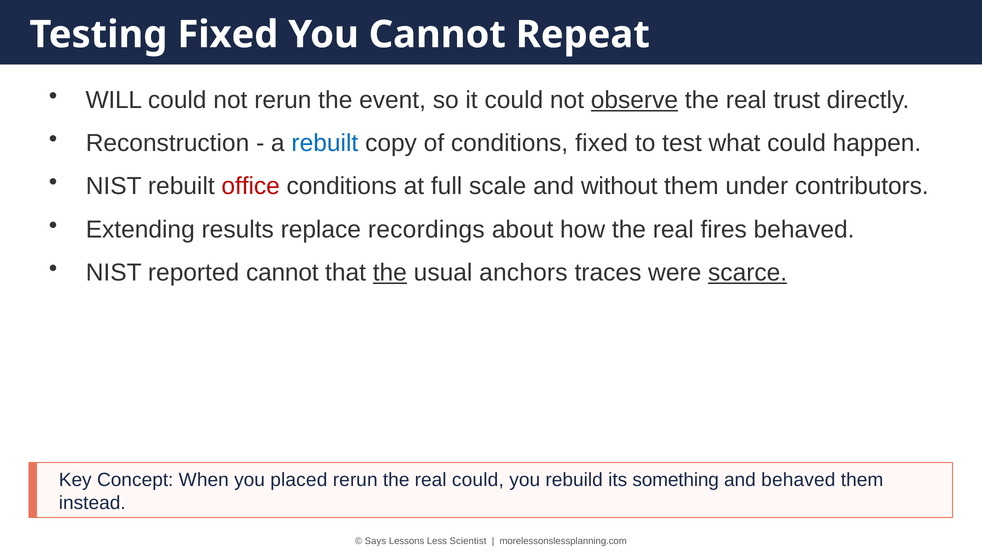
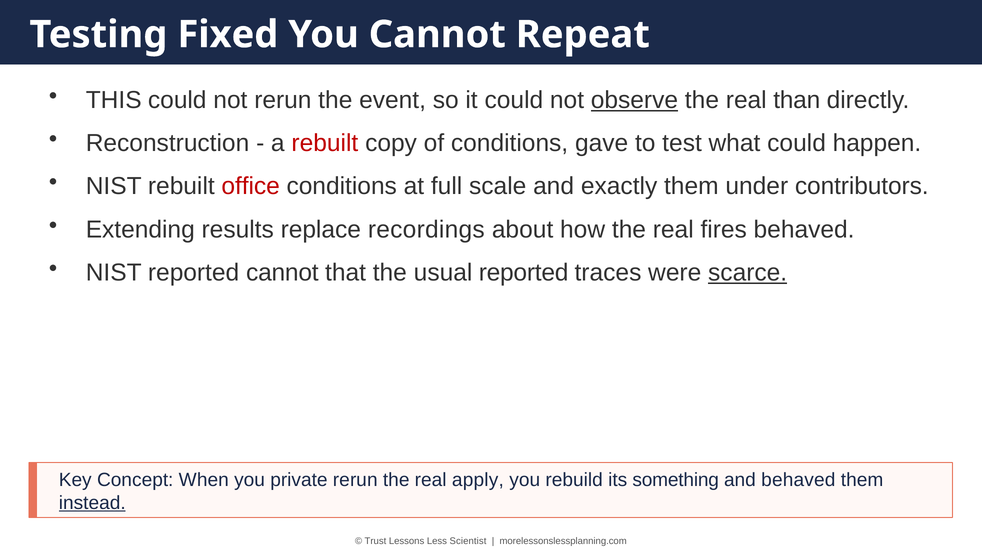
WILL: WILL -> THIS
trust: trust -> than
rebuilt at (325, 143) colour: blue -> red
conditions fixed: fixed -> gave
without: without -> exactly
the at (390, 272) underline: present -> none
usual anchors: anchors -> reported
placed: placed -> private
real could: could -> apply
instead underline: none -> present
Says: Says -> Trust
